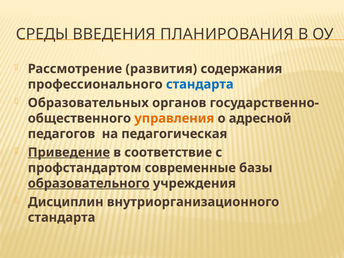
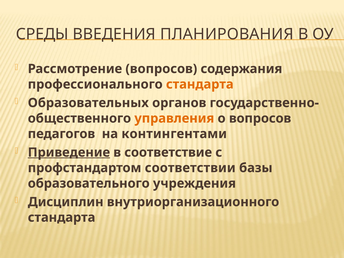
Рассмотрение развития: развития -> вопросов
стандарта at (200, 84) colour: blue -> orange
о адресной: адресной -> вопросов
педагогическая: педагогическая -> контингентами
современные: современные -> соответствии
образовательного underline: present -> none
